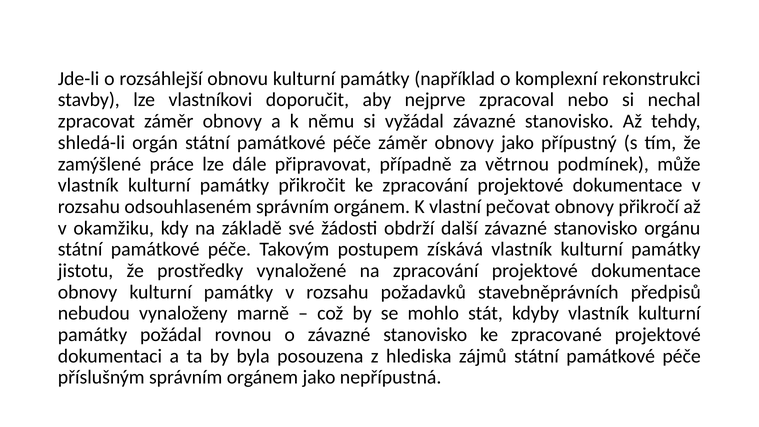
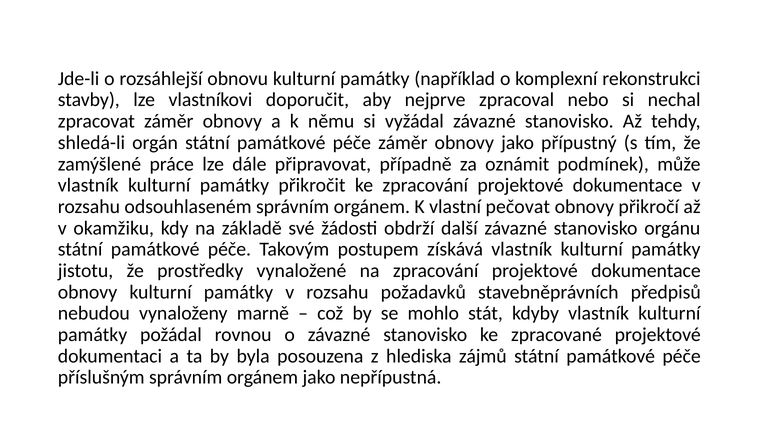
větrnou: větrnou -> oznámit
